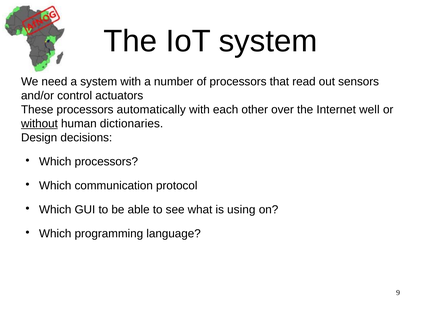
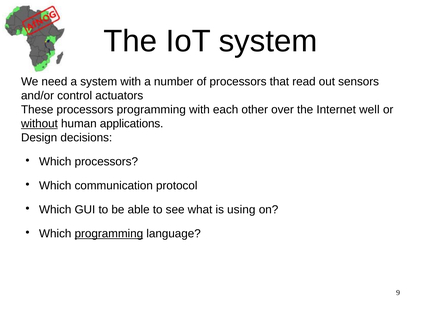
processors automatically: automatically -> programming
dictionaries: dictionaries -> applications
programming at (109, 234) underline: none -> present
